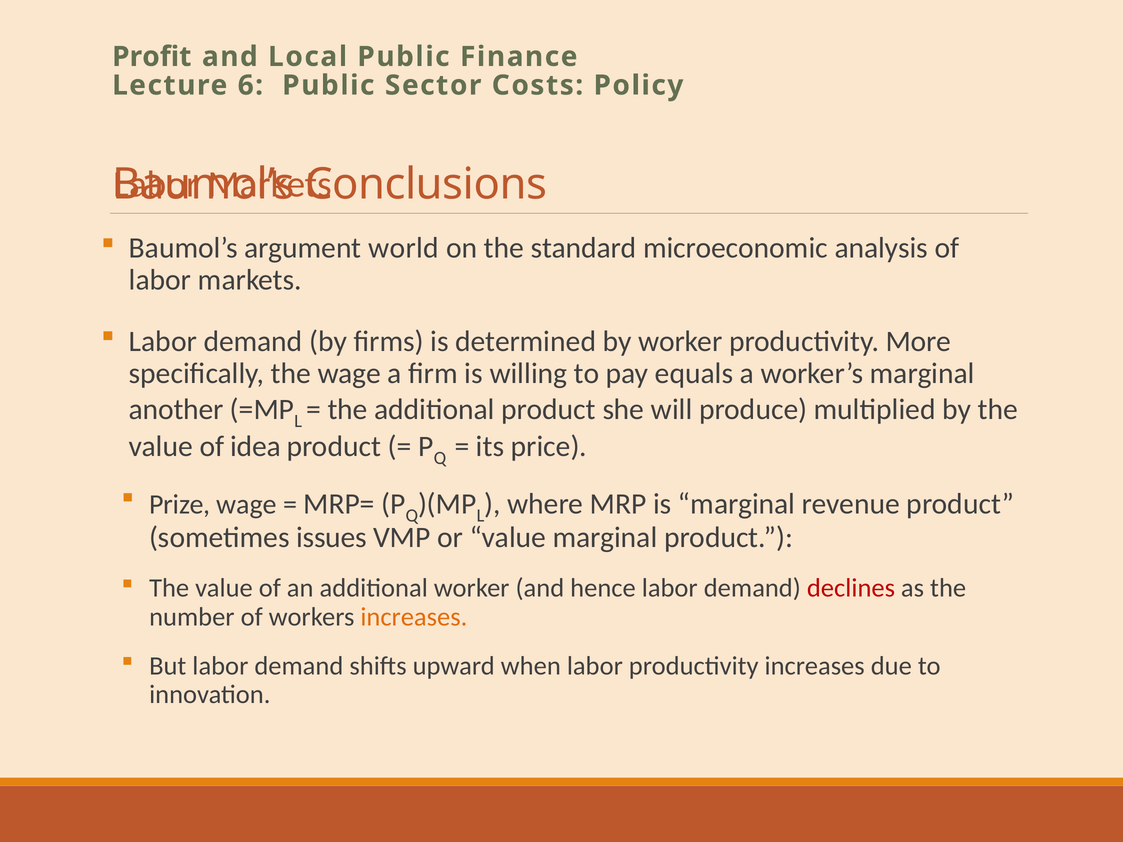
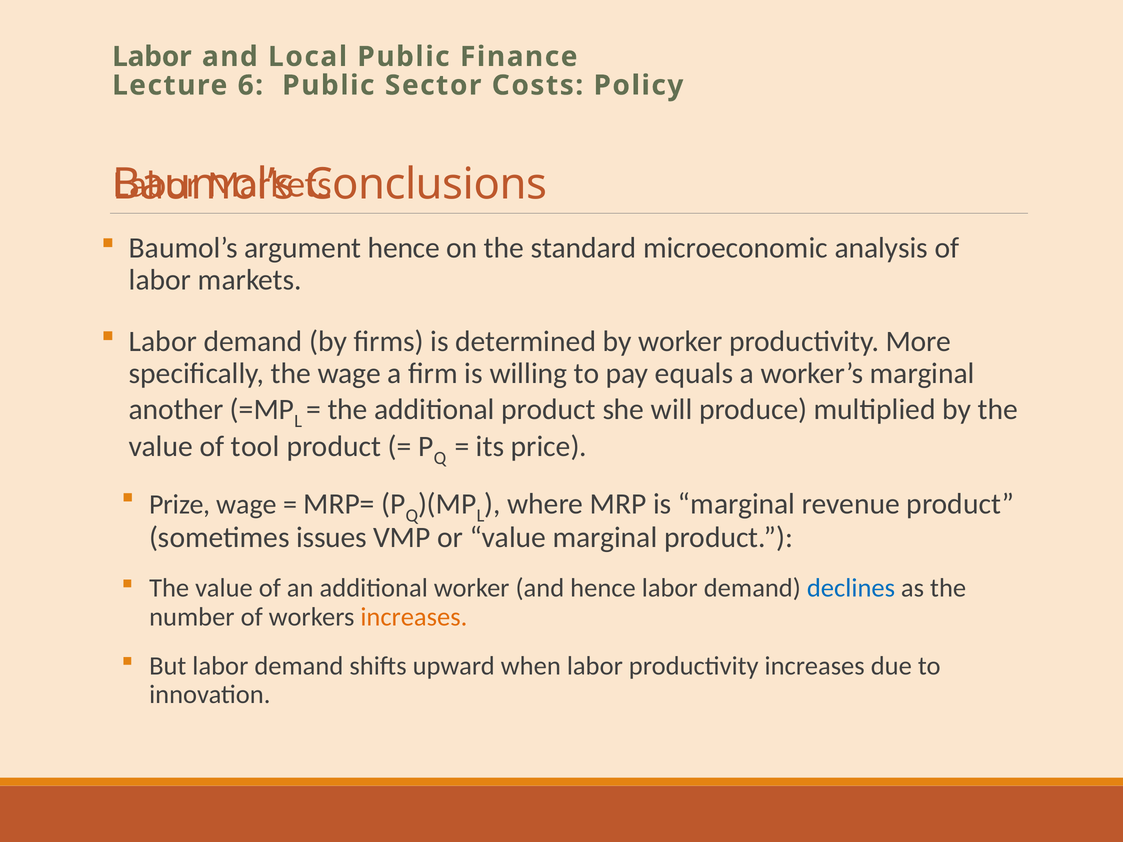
Profit at (152, 57): Profit -> Labor
argument world: world -> hence
idea: idea -> tool
declines colour: red -> blue
